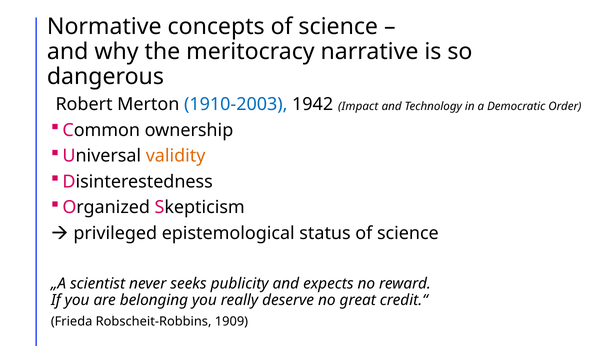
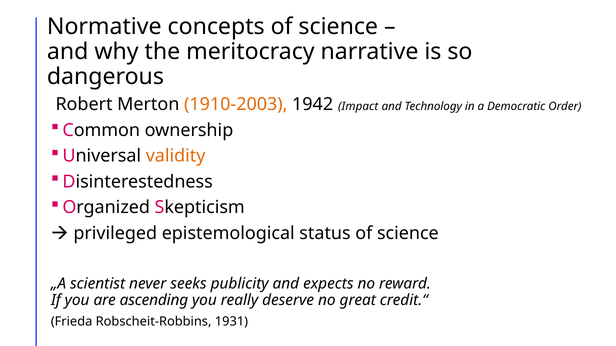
1910-2003 colour: blue -> orange
belonging: belonging -> ascending
1909: 1909 -> 1931
